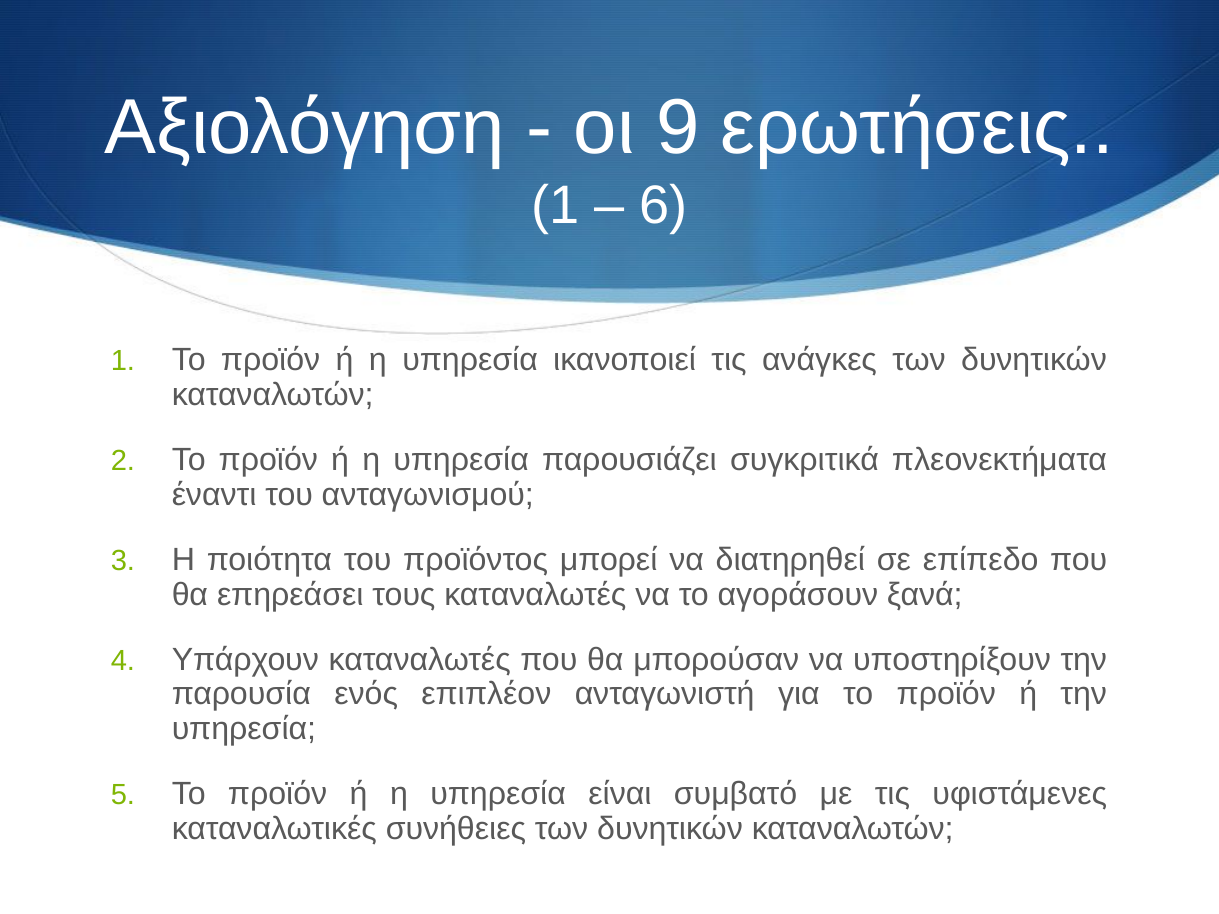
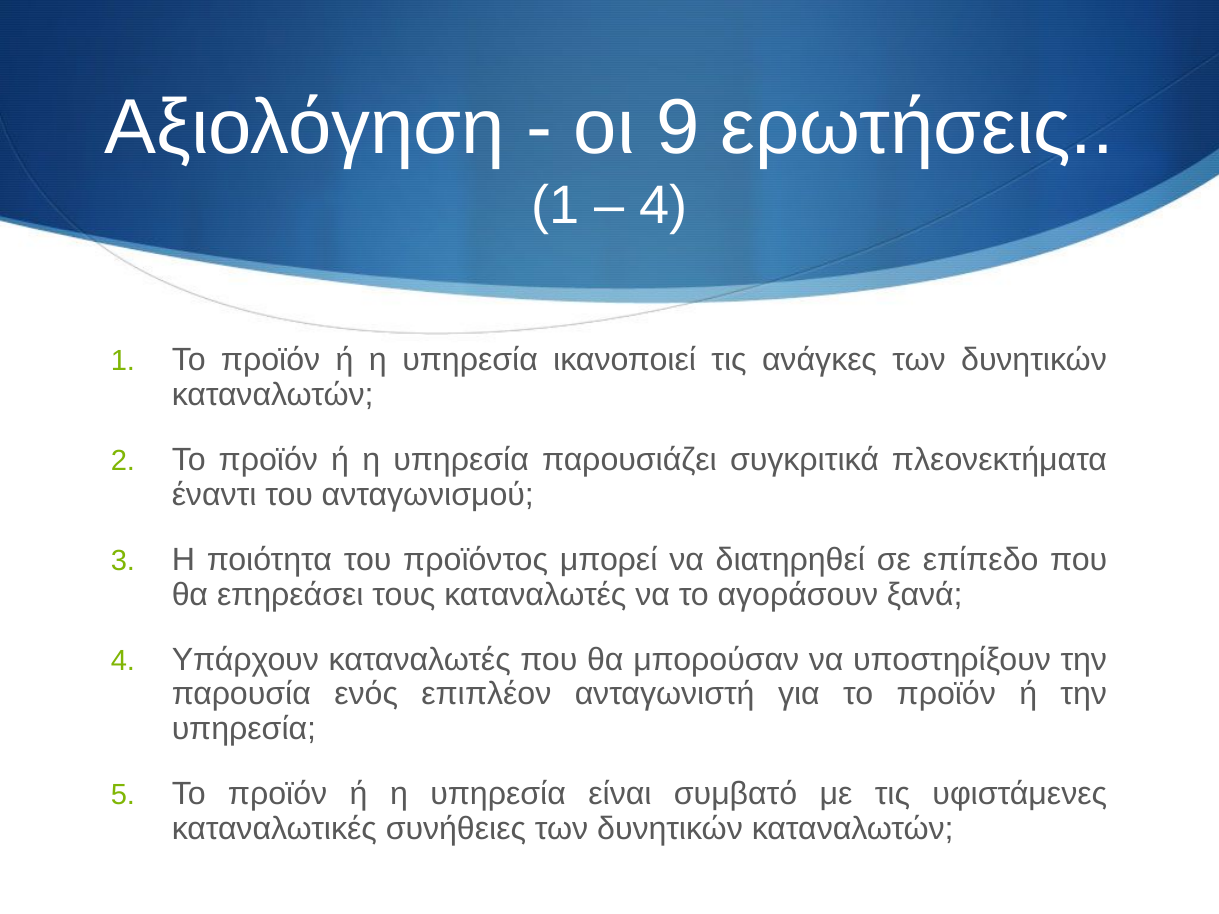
6 at (664, 206): 6 -> 4
